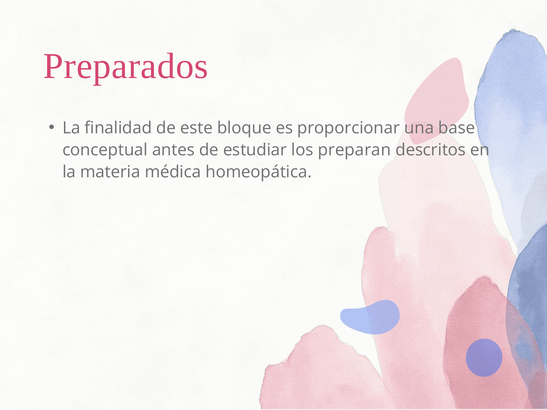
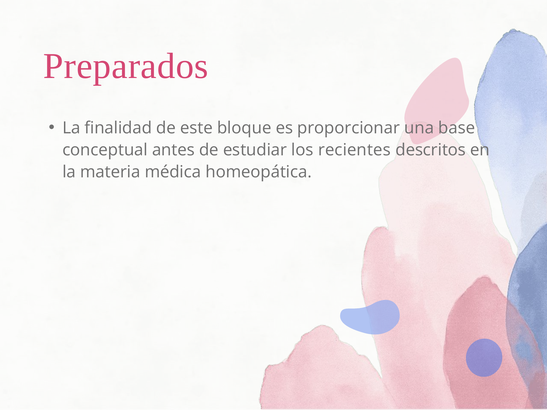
preparan: preparan -> recientes
